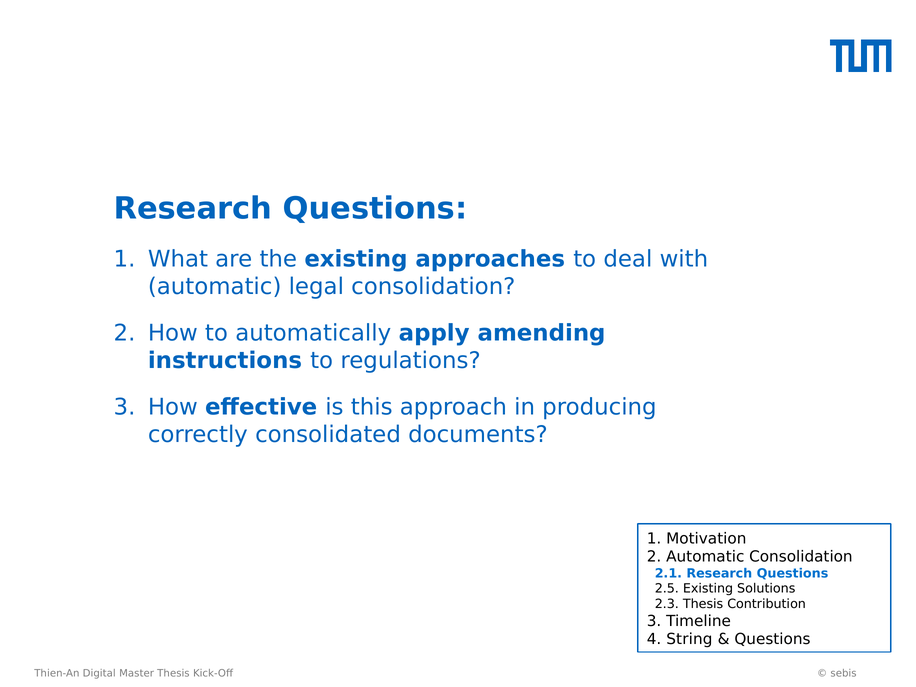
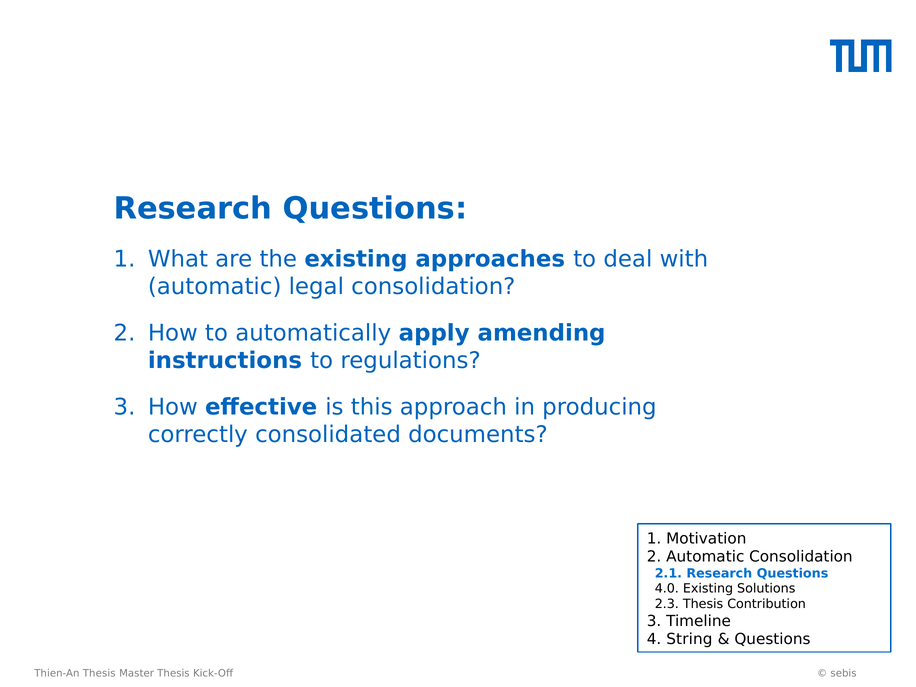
2.5: 2.5 -> 4.0
Thien-An Digital: Digital -> Thesis
